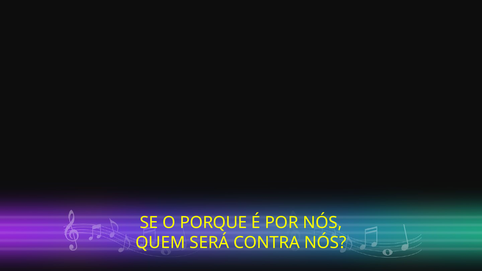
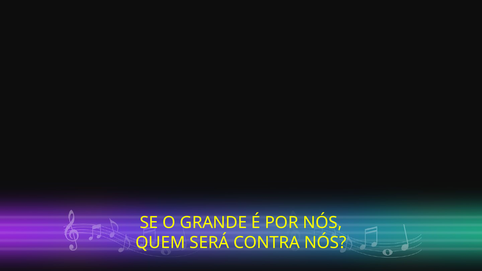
PORQUE: PORQUE -> GRANDE
